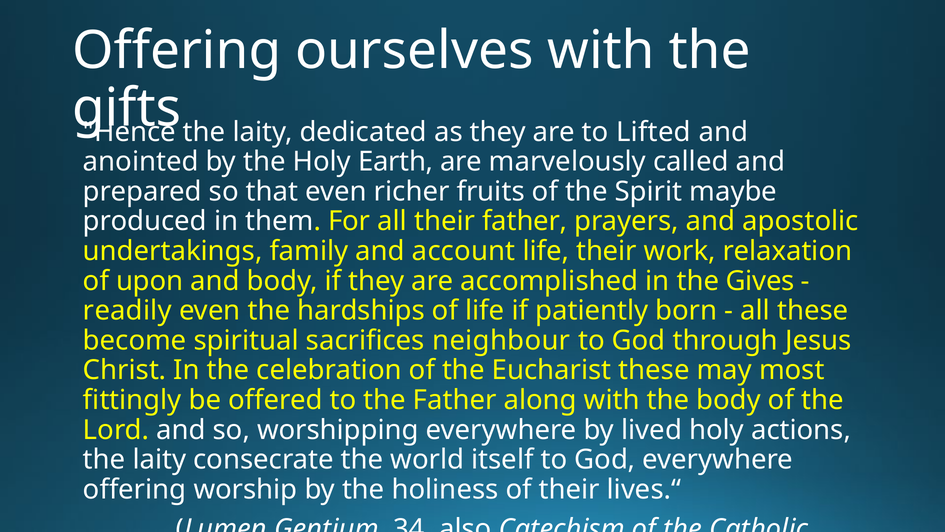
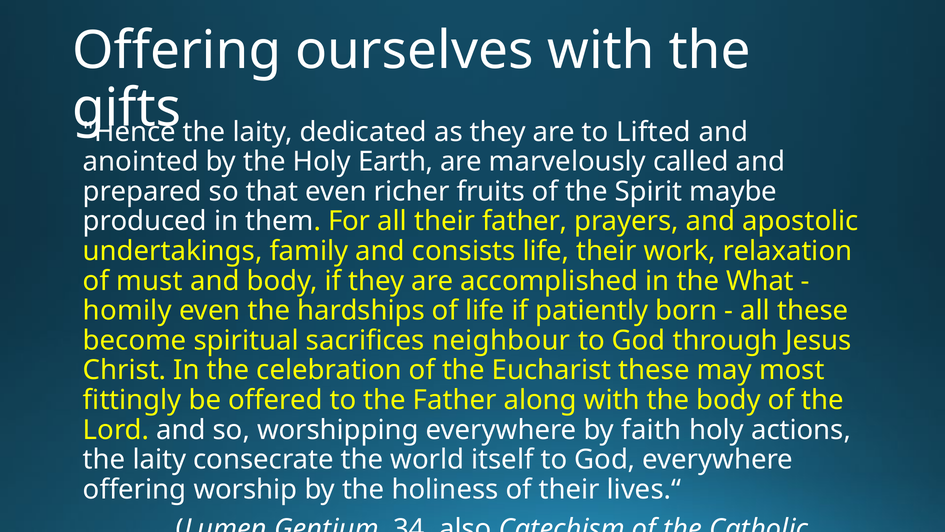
account: account -> consists
upon: upon -> must
Gives: Gives -> What
readily: readily -> homily
lived: lived -> faith
